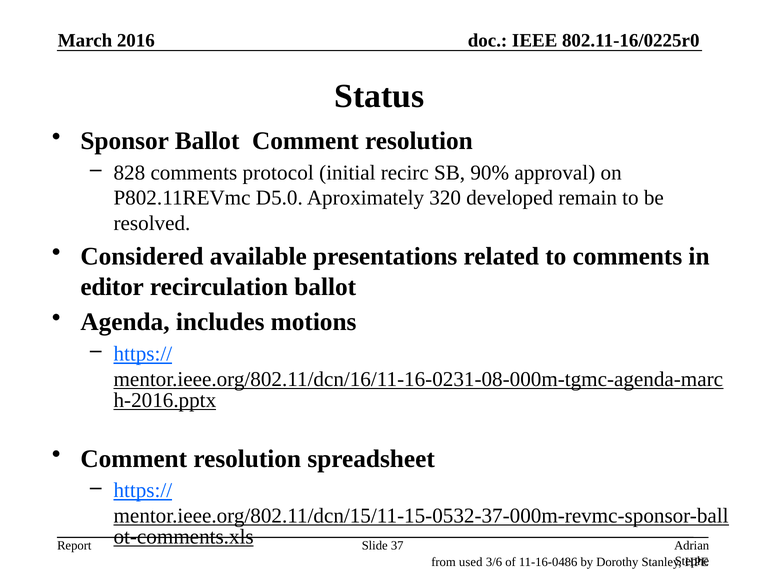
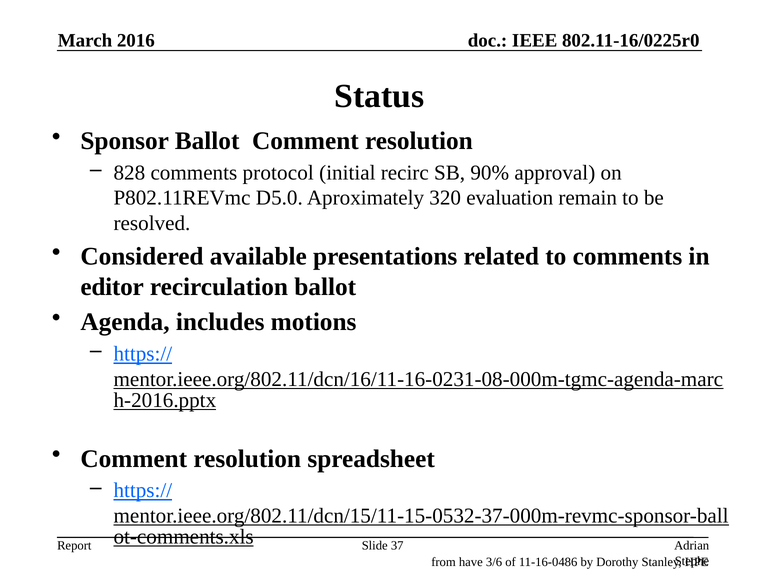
developed: developed -> evaluation
used: used -> have
